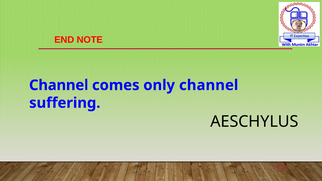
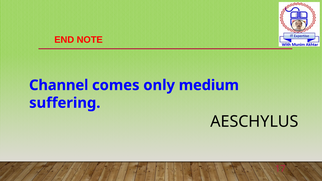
only channel: channel -> medium
